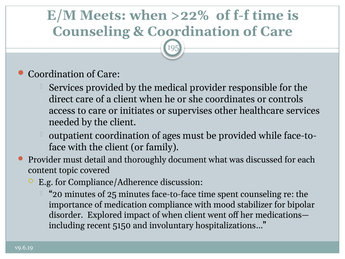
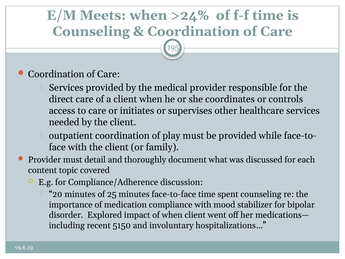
>22%: >22% -> >24%
ages: ages -> play
